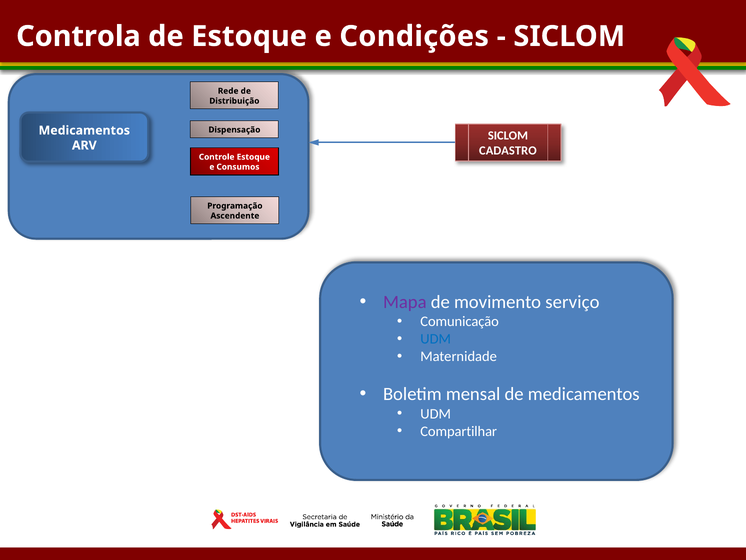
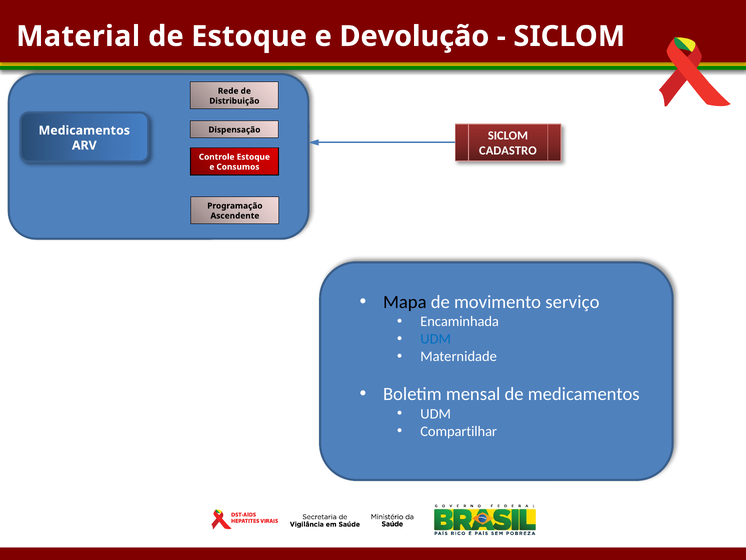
Controla: Controla -> Material
Condições: Condições -> Devolução
Mapa colour: purple -> black
Comunicação: Comunicação -> Encaminhada
